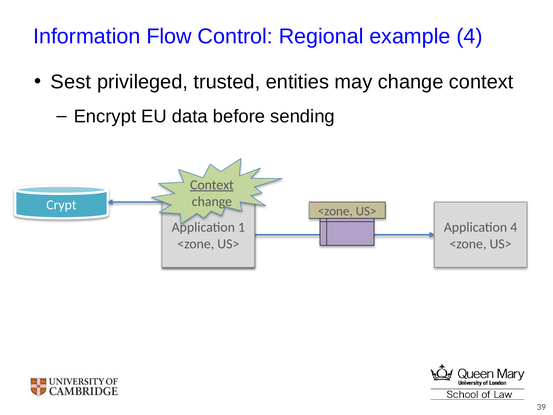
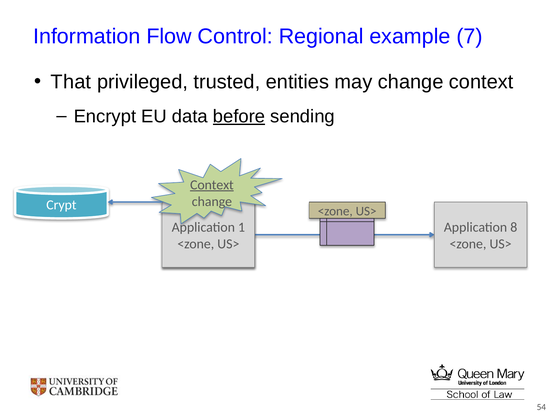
example 4: 4 -> 7
Sest: Sest -> That
before underline: none -> present
Application 4: 4 -> 8
39: 39 -> 54
